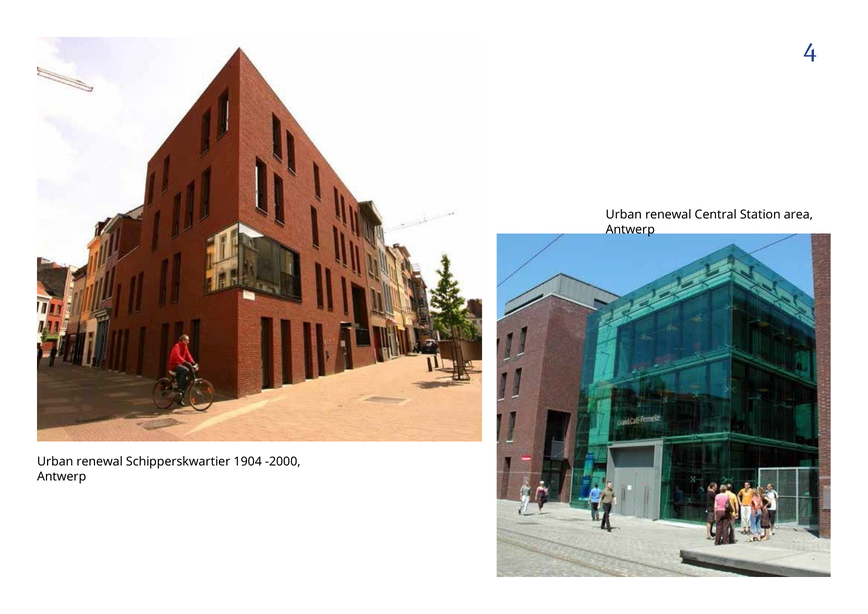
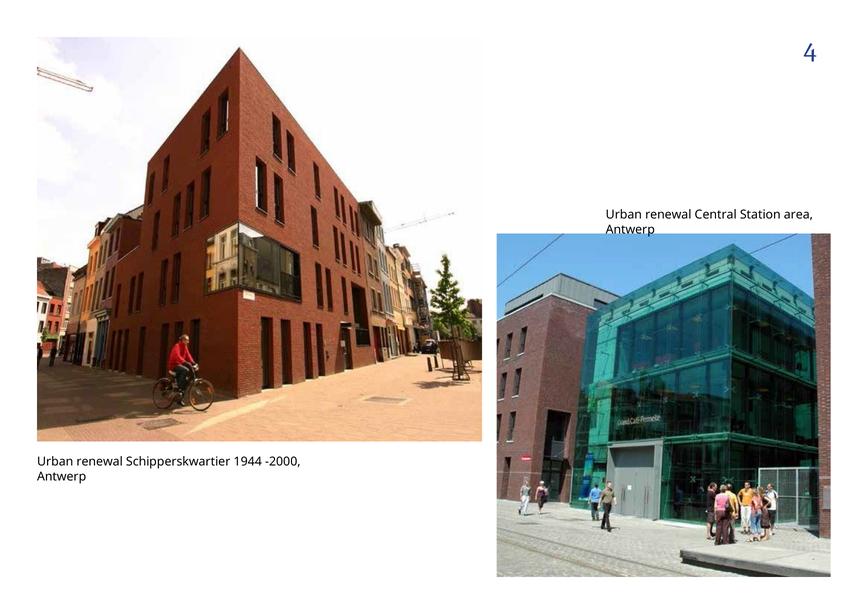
1904: 1904 -> 1944
